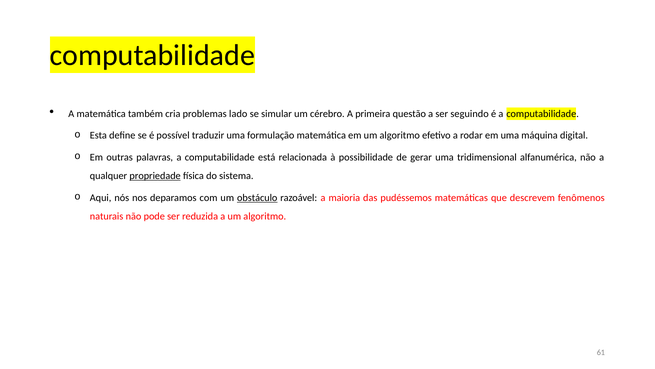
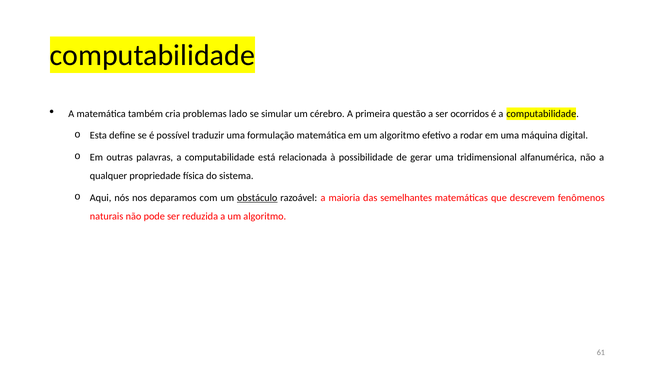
seguindo: seguindo -> ocorridos
propriedade underline: present -> none
pudéssemos: pudéssemos -> semelhantes
